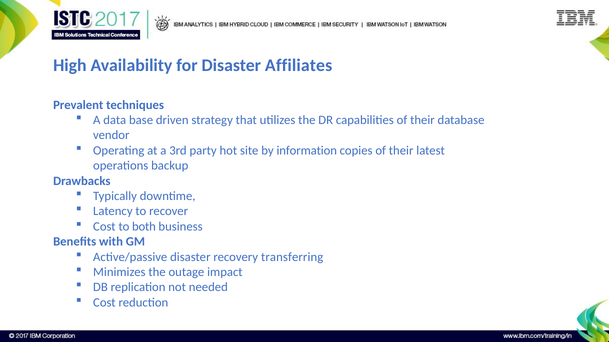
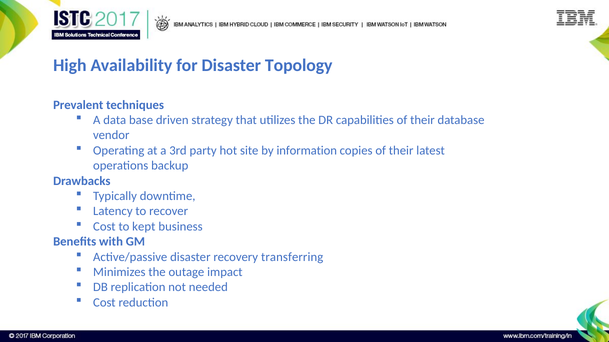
Affiliates: Affiliates -> Topology
both: both -> kept
